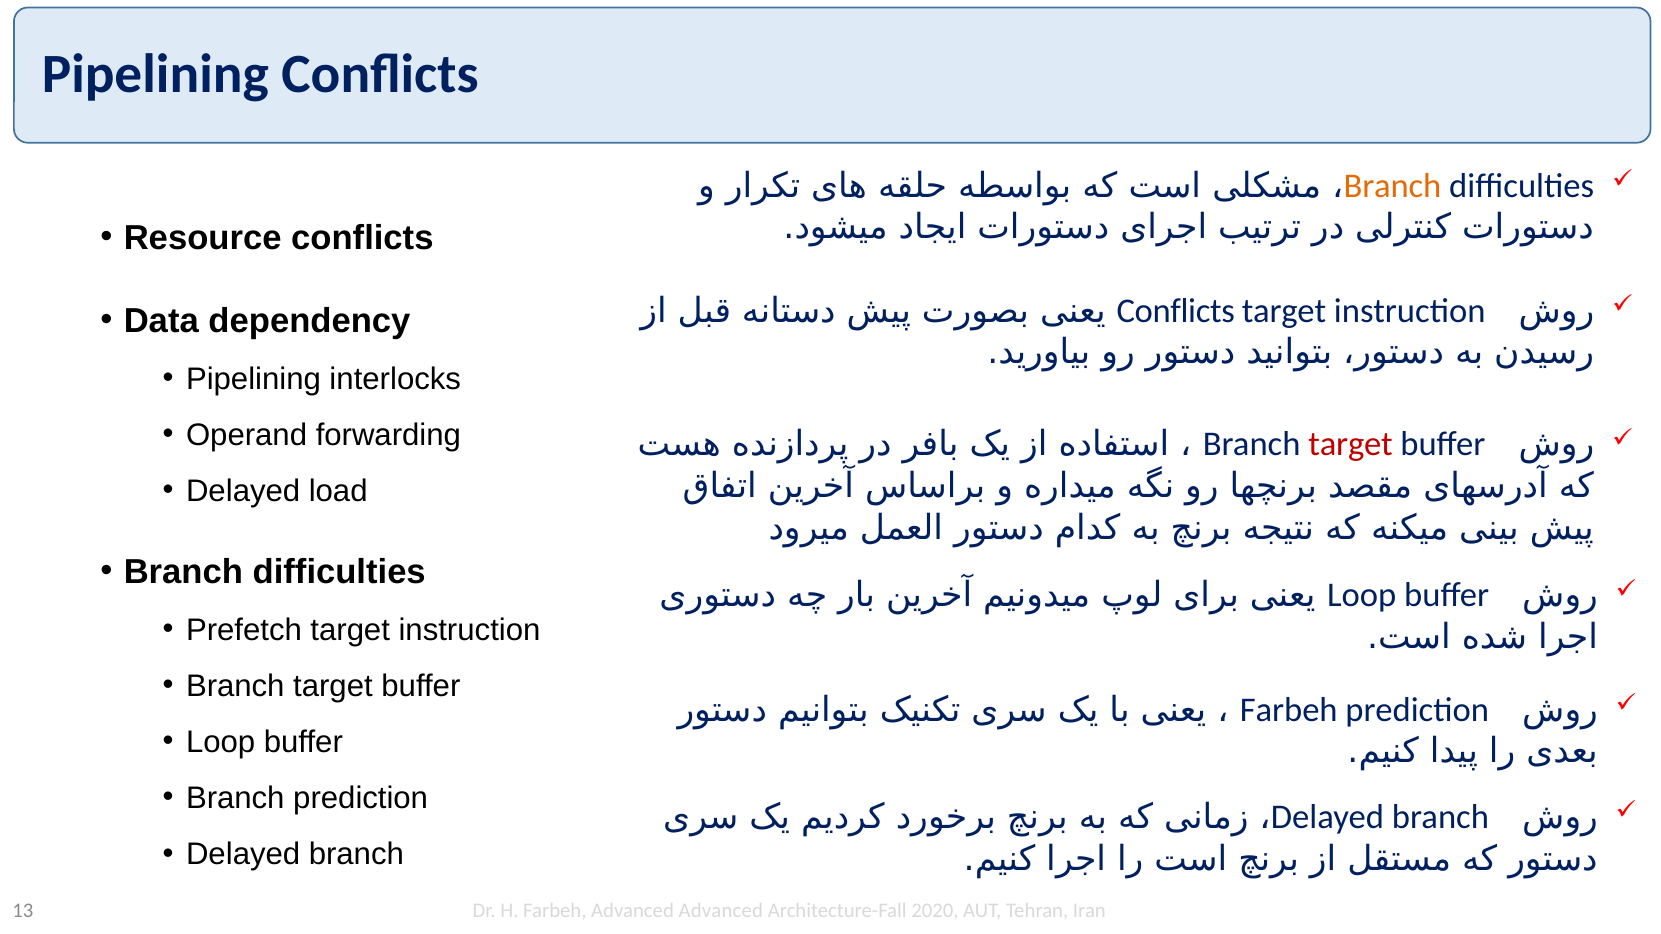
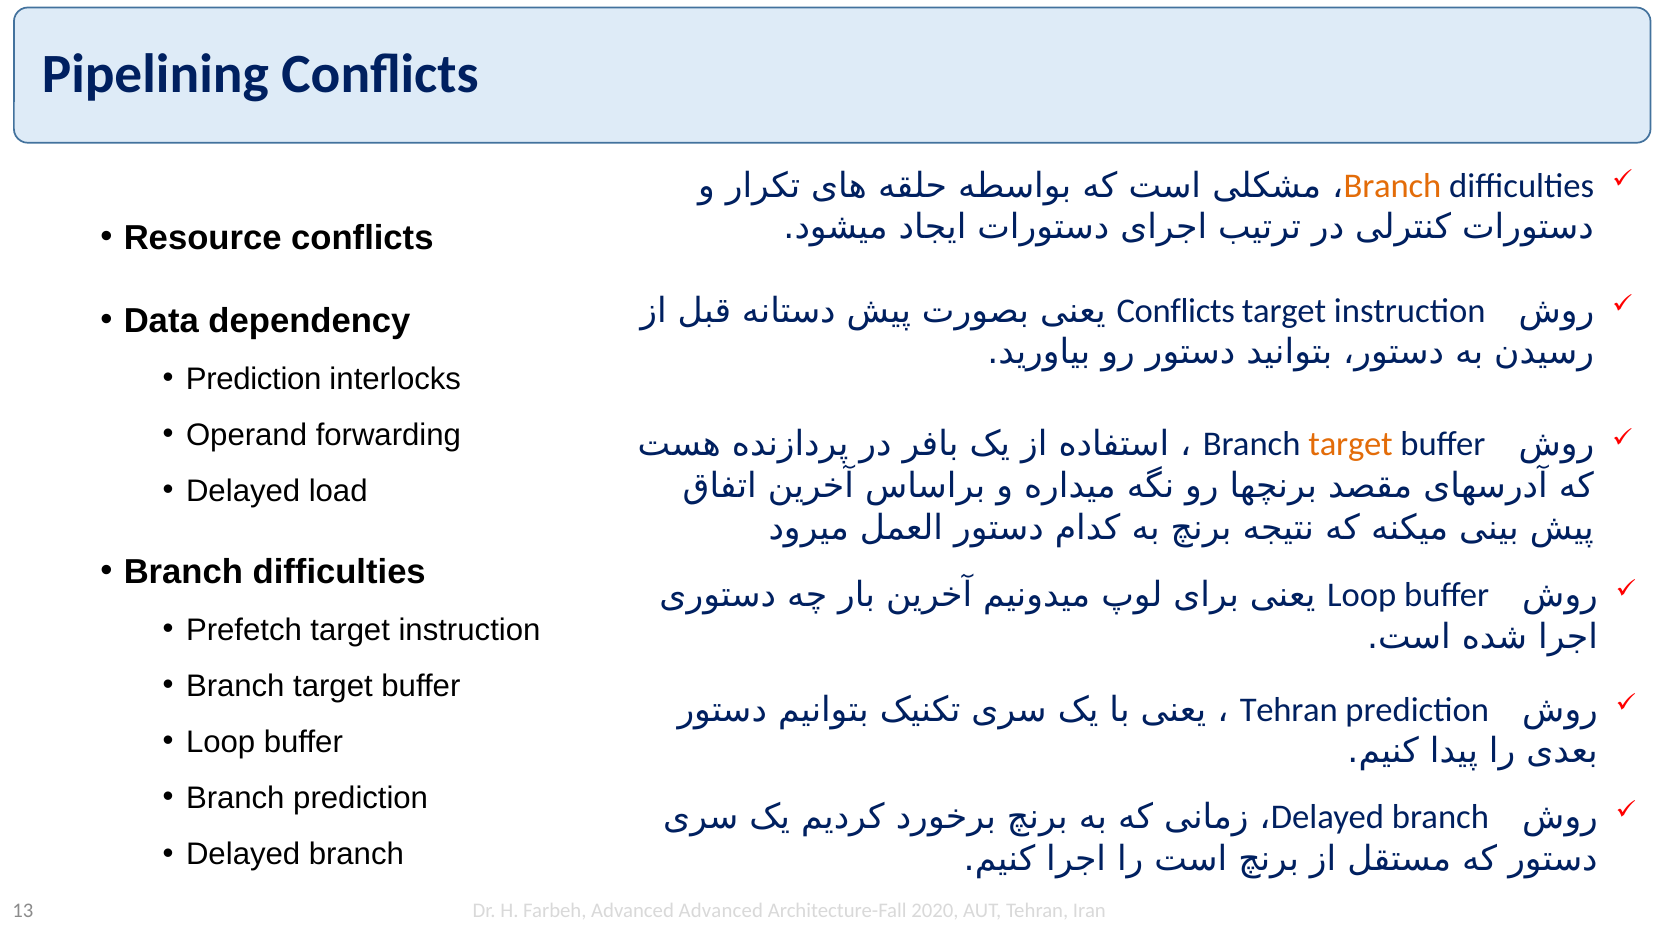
Pipelining at (253, 379): Pipelining -> Prediction
target at (1351, 445) colour: red -> orange
Farbeh at (1289, 710): Farbeh -> Tehran
